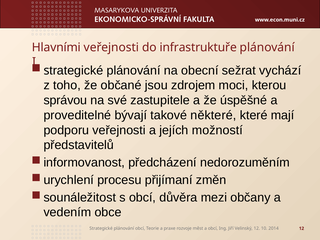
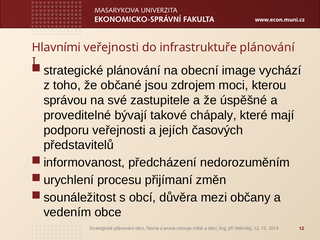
sežrat: sežrat -> image
některé: některé -> chápaly
možností: možností -> časových
